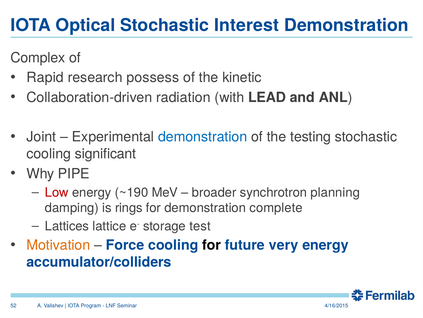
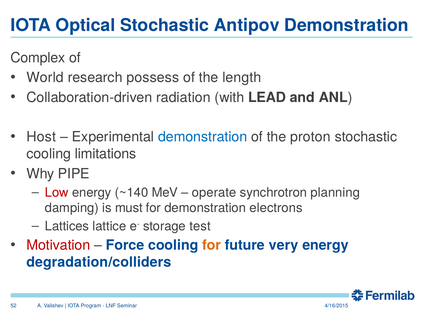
Interest: Interest -> Antipov
Rapid: Rapid -> World
kinetic: kinetic -> length
Joint: Joint -> Host
testing: testing -> proton
significant: significant -> limitations
~190: ~190 -> ~140
broader: broader -> operate
rings: rings -> must
complete: complete -> electrons
Motivation colour: orange -> red
for at (212, 245) colour: black -> orange
accumulator/colliders: accumulator/colliders -> degradation/colliders
